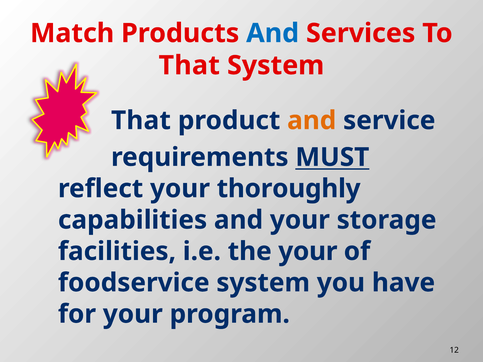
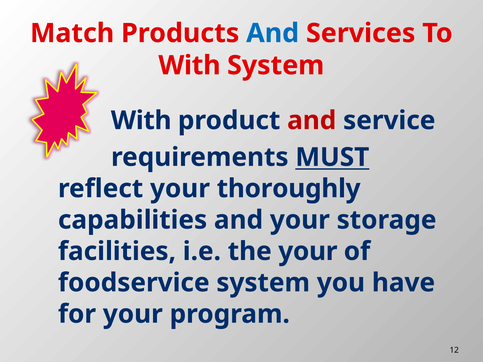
That at (189, 65): That -> With
That at (141, 121): That -> With
and at (312, 121) colour: orange -> red
